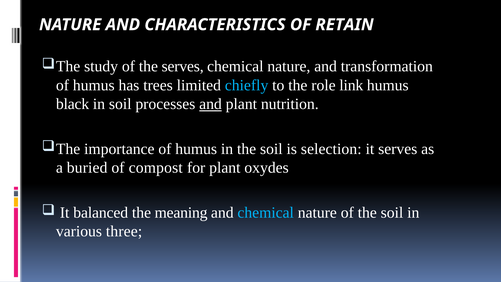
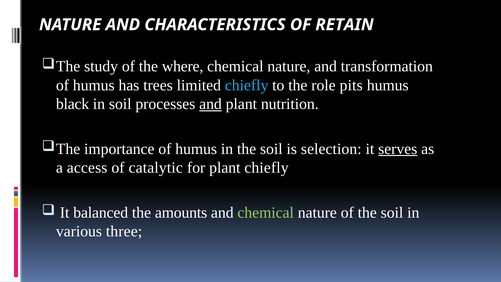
the serves: serves -> where
link: link -> pits
serves at (398, 149) underline: none -> present
buried: buried -> access
compost: compost -> catalytic
plant oxydes: oxydes -> chiefly
meaning: meaning -> amounts
chemical at (266, 212) colour: light blue -> light green
